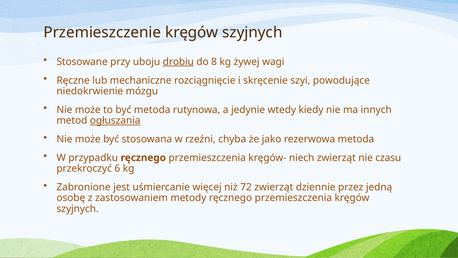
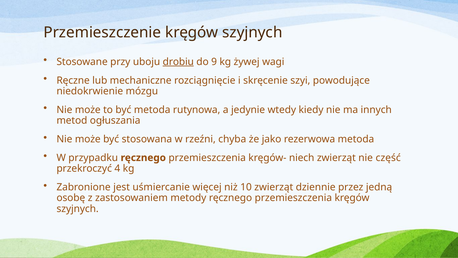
8: 8 -> 9
ogłuszania underline: present -> none
czasu: czasu -> część
6: 6 -> 4
72: 72 -> 10
